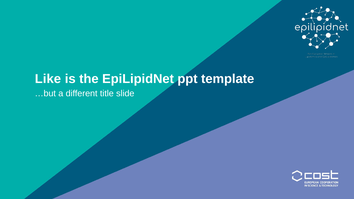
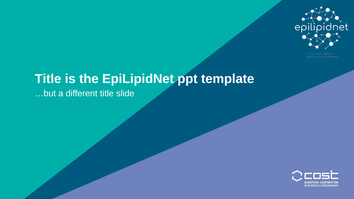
Like at (48, 79): Like -> Title
